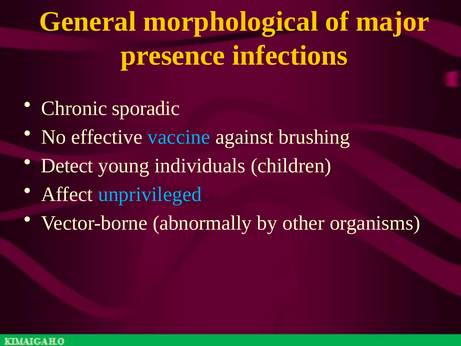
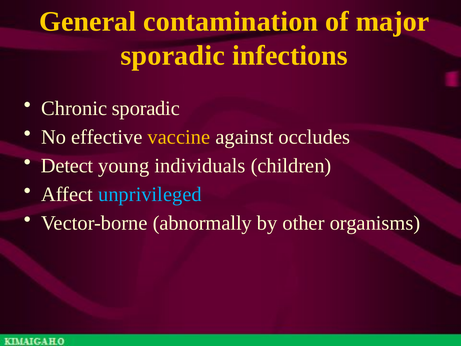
morphological: morphological -> contamination
presence at (173, 55): presence -> sporadic
vaccine colour: light blue -> yellow
brushing: brushing -> occludes
